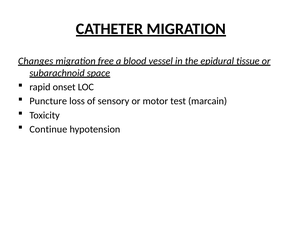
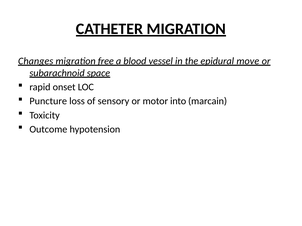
tissue: tissue -> move
test: test -> into
Continue: Continue -> Outcome
